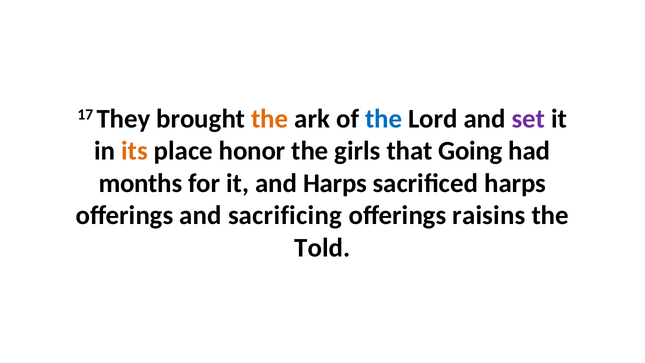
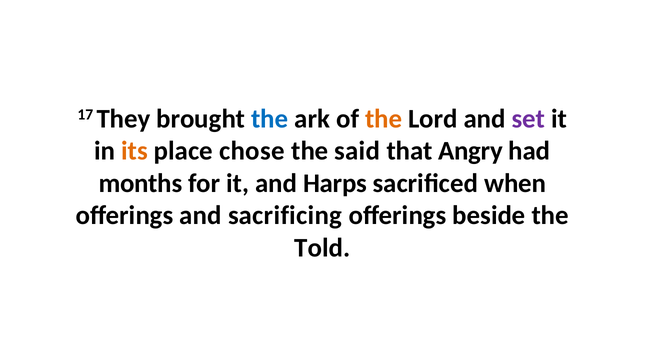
the at (270, 119) colour: orange -> blue
the at (384, 119) colour: blue -> orange
honor: honor -> chose
girls: girls -> said
Going: Going -> Angry
sacrificed harps: harps -> when
raisins: raisins -> beside
